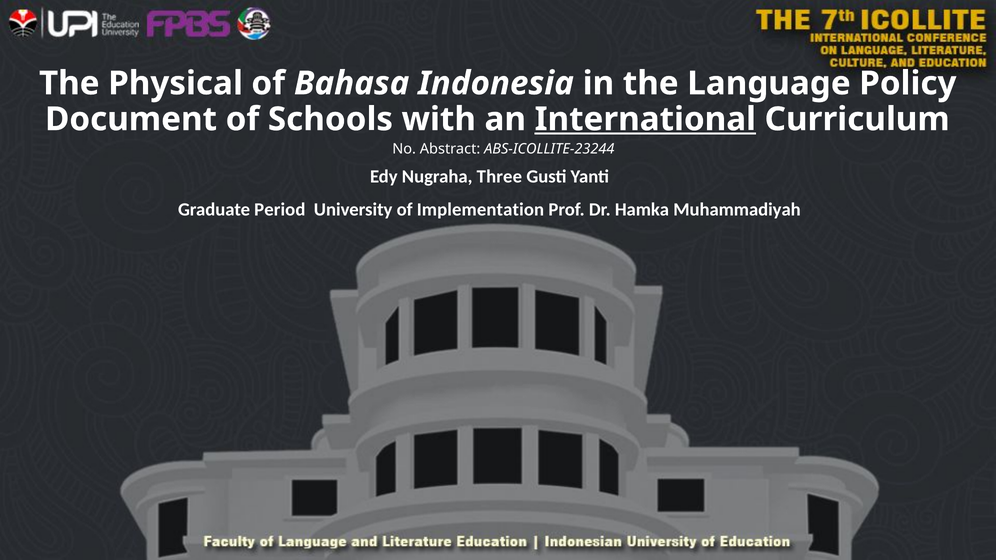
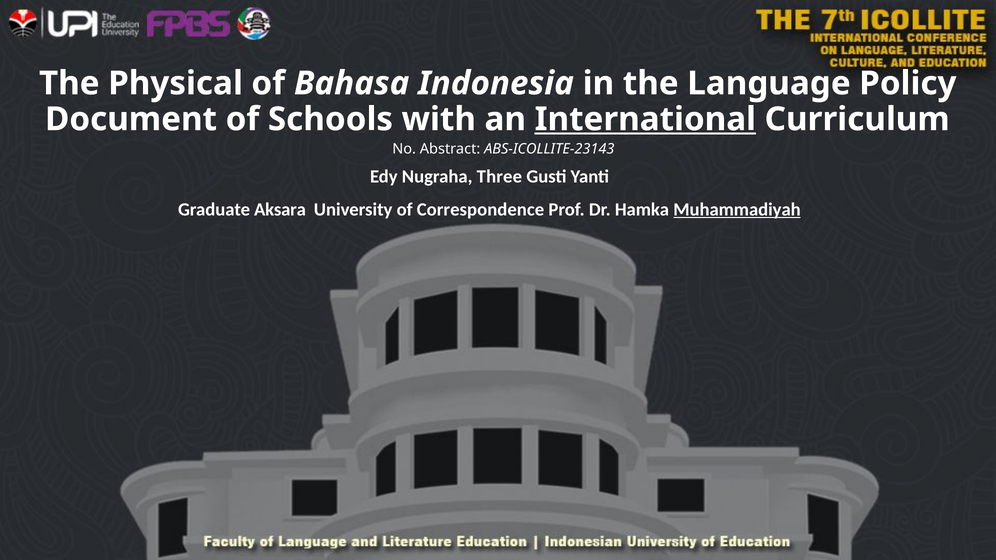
ABS-ICOLLITE-23244: ABS-ICOLLITE-23244 -> ABS-ICOLLITE-23143
Period: Period -> Aksara
Implementation: Implementation -> Correspondence
Muhammadiyah underline: none -> present
